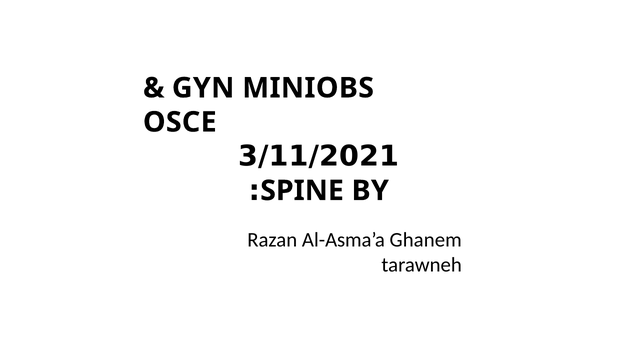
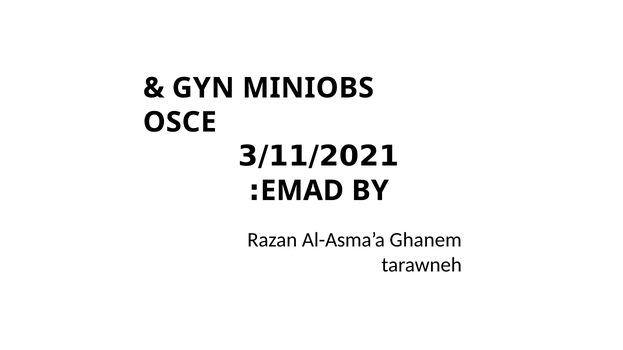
SPINE: SPINE -> EMAD
